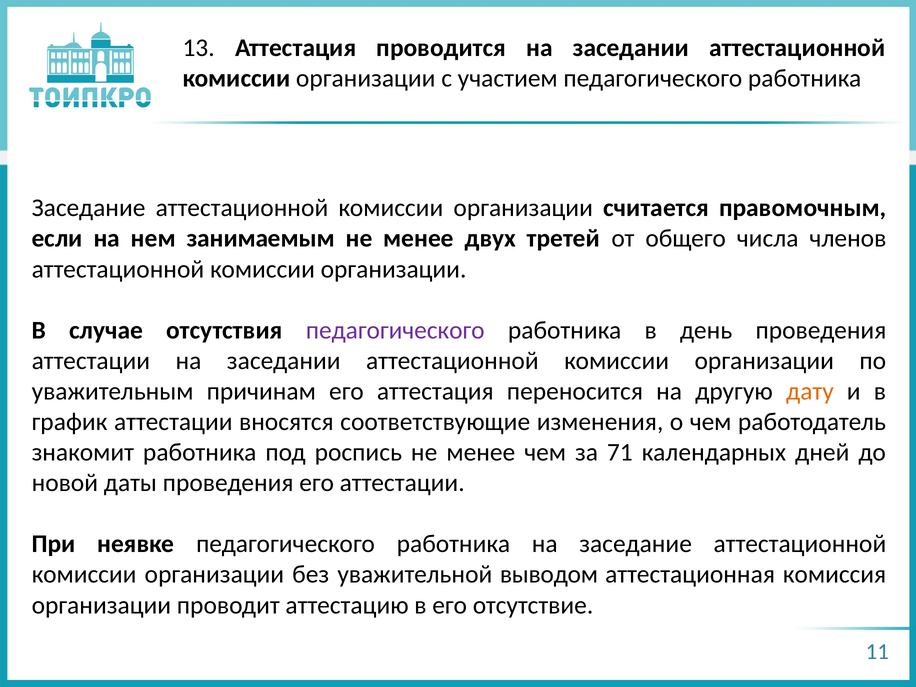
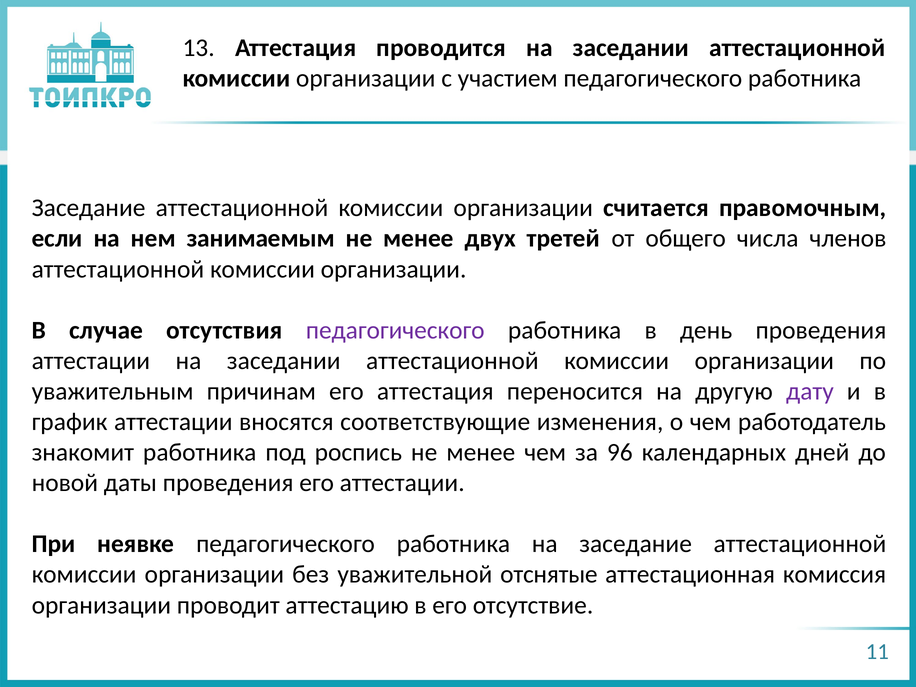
дату colour: orange -> purple
71: 71 -> 96
выводом: выводом -> отснятые
